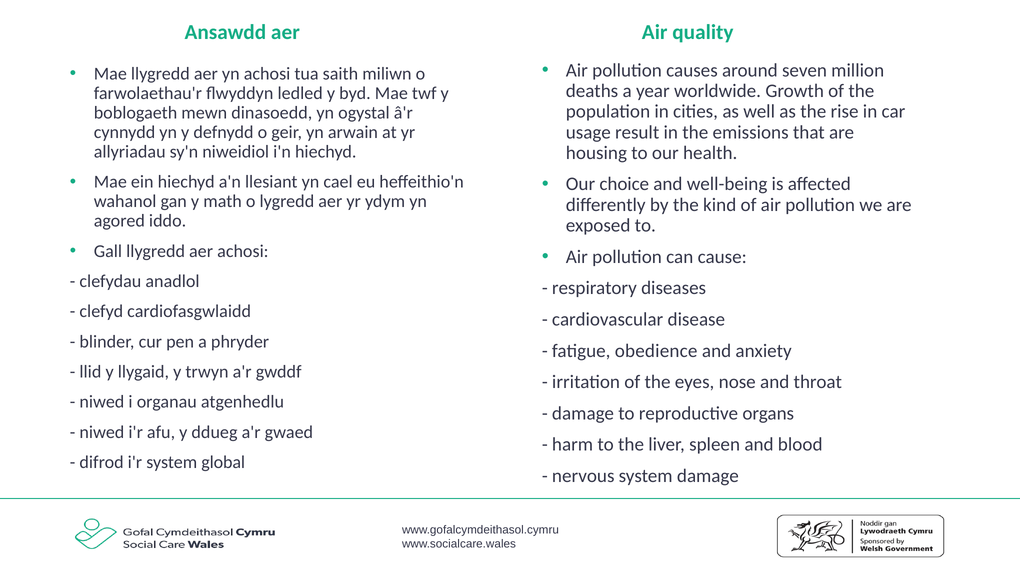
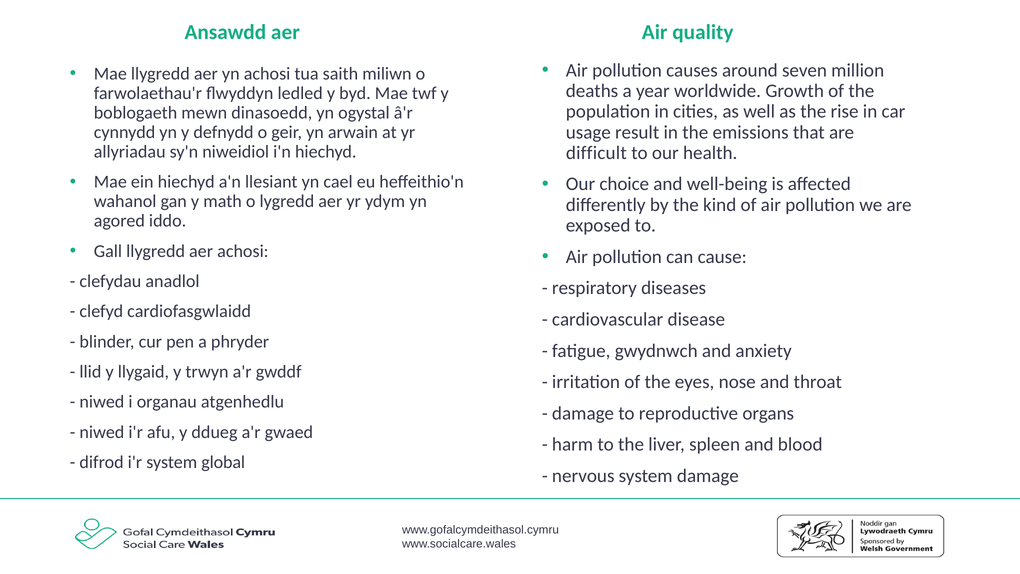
housing: housing -> difficult
obedience: obedience -> gwydnwch
